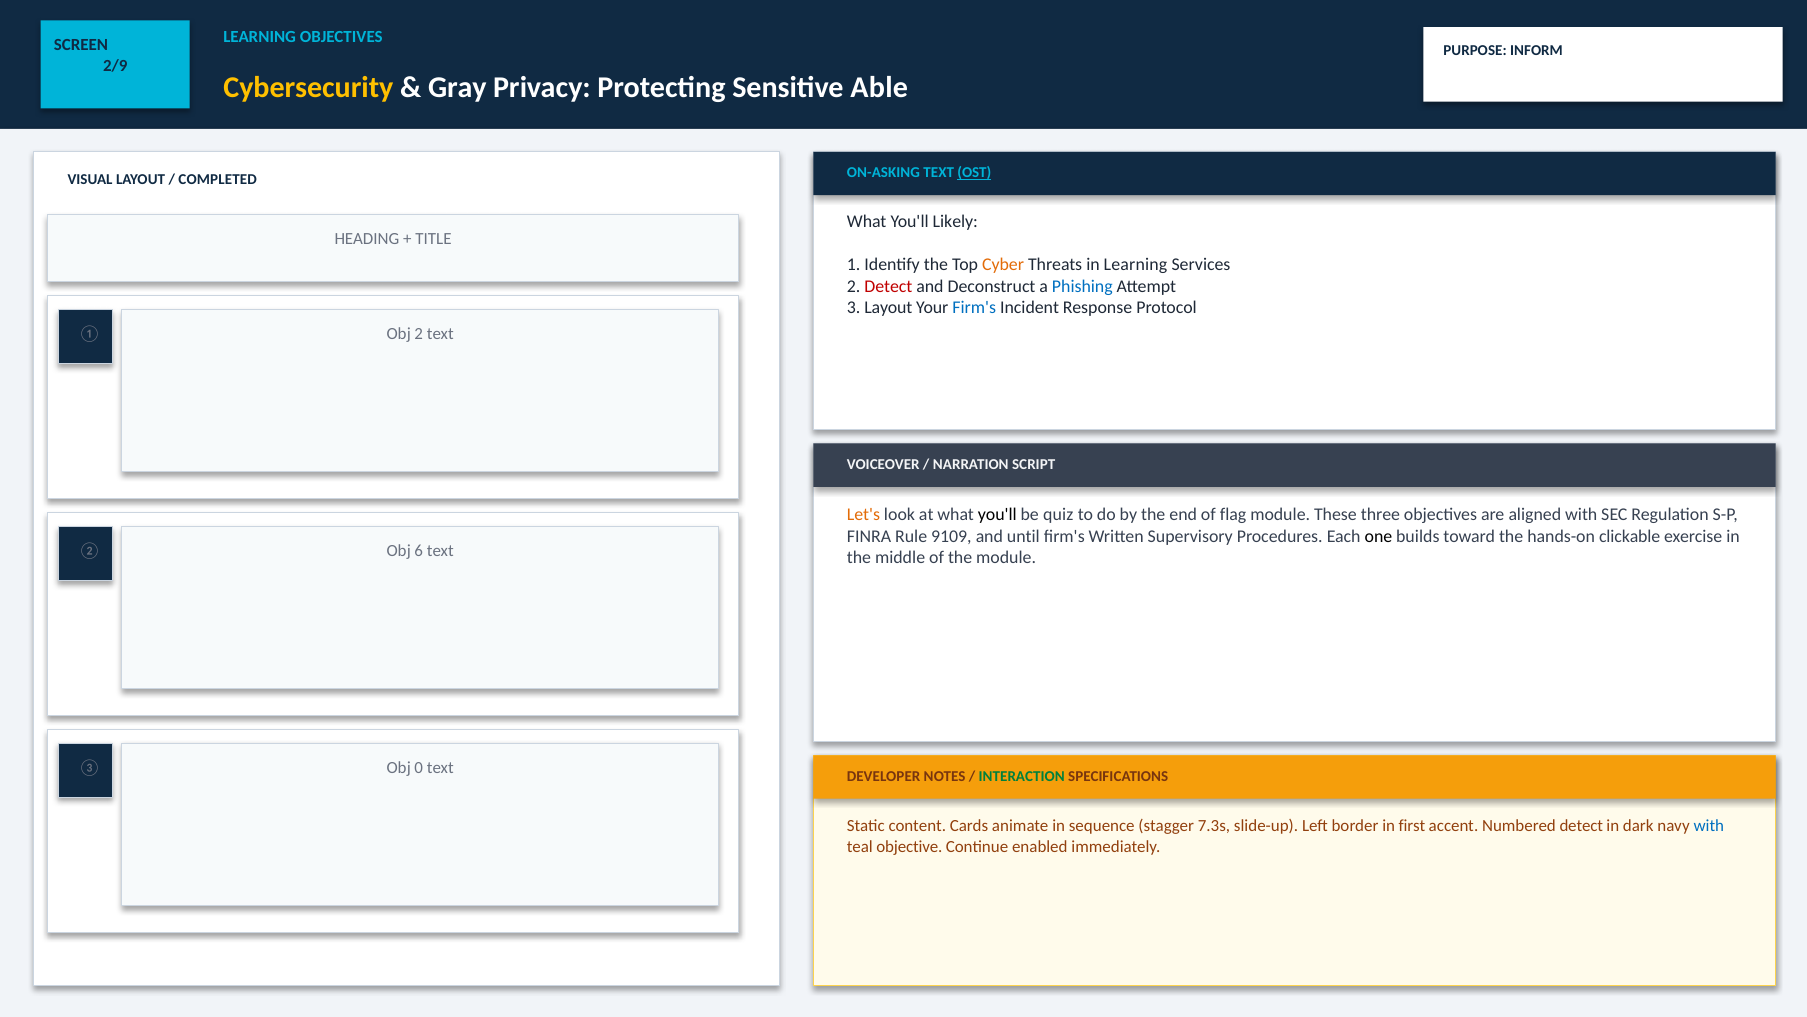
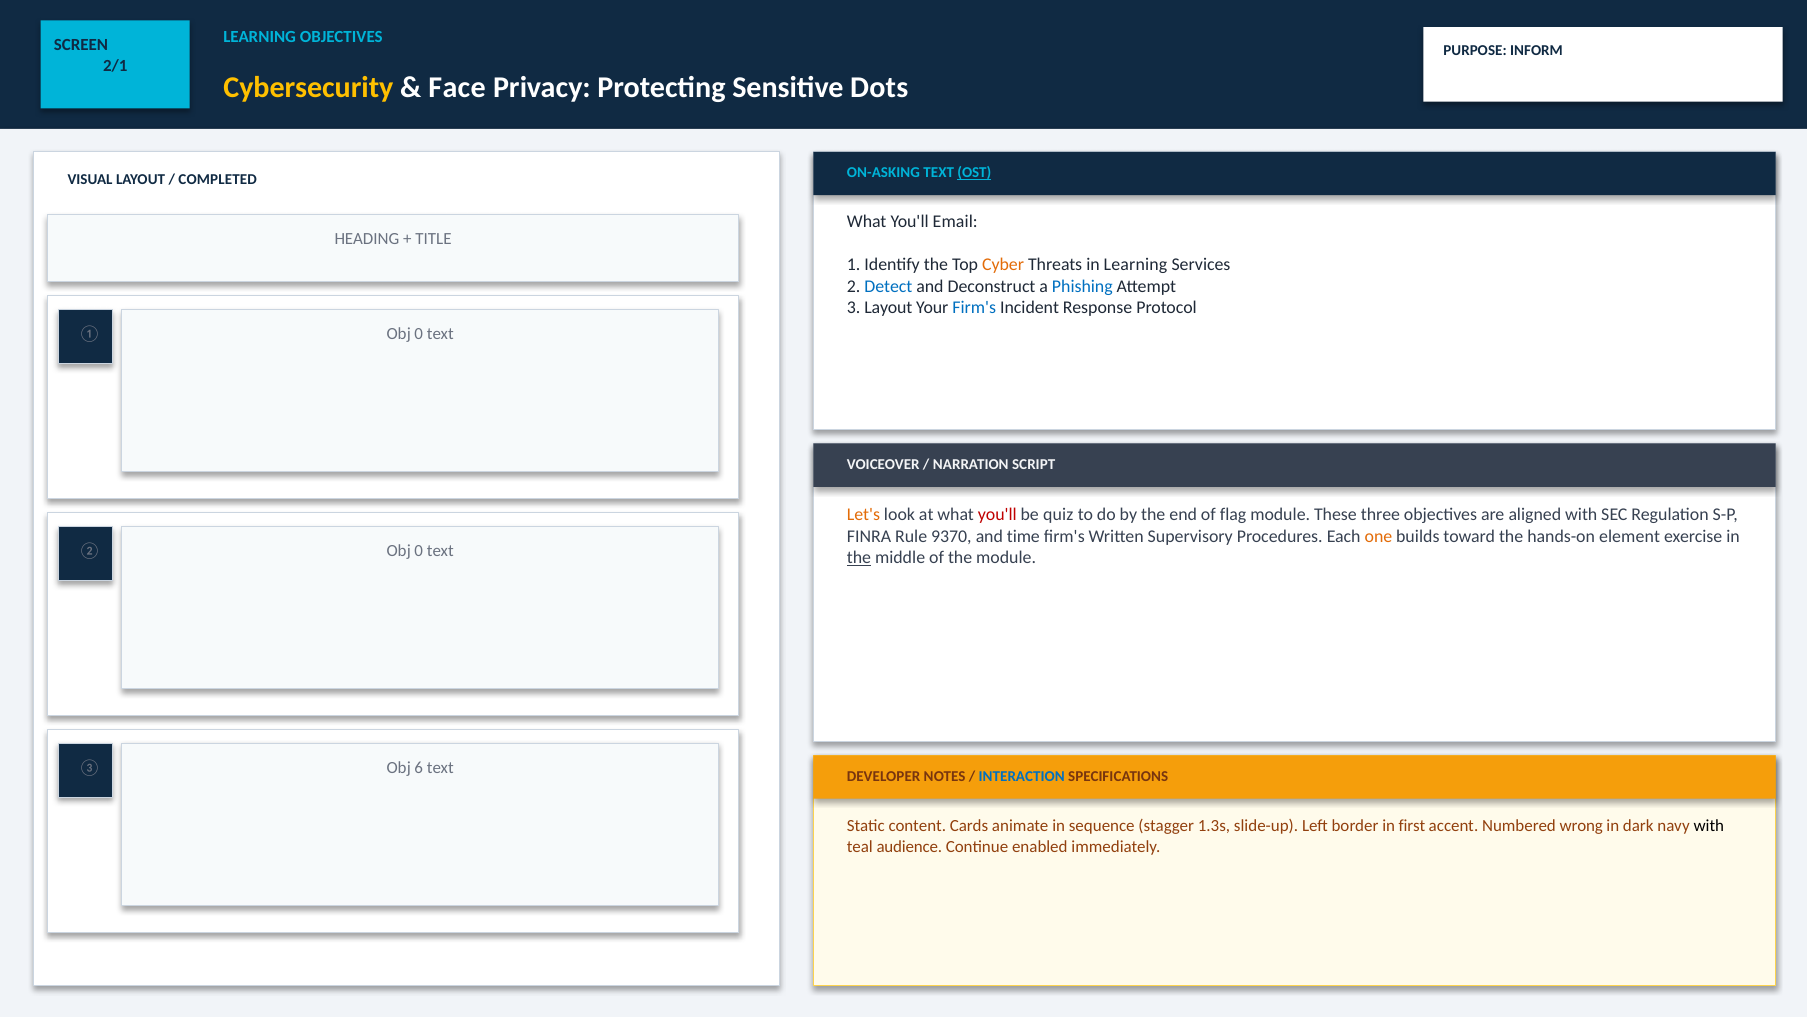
2/9: 2/9 -> 2/1
Gray: Gray -> Face
Able: Able -> Dots
Likely: Likely -> Email
Detect at (888, 286) colour: red -> blue
① Obj 2: 2 -> 0
you'll at (997, 515) colour: black -> red
9109: 9109 -> 9370
until: until -> time
one colour: black -> orange
clickable: clickable -> element
② Obj 6: 6 -> 0
the at (859, 558) underline: none -> present
0: 0 -> 6
INTERACTION colour: green -> blue
7.3s: 7.3s -> 1.3s
Numbered detect: detect -> wrong
with at (1709, 826) colour: blue -> black
objective: objective -> audience
